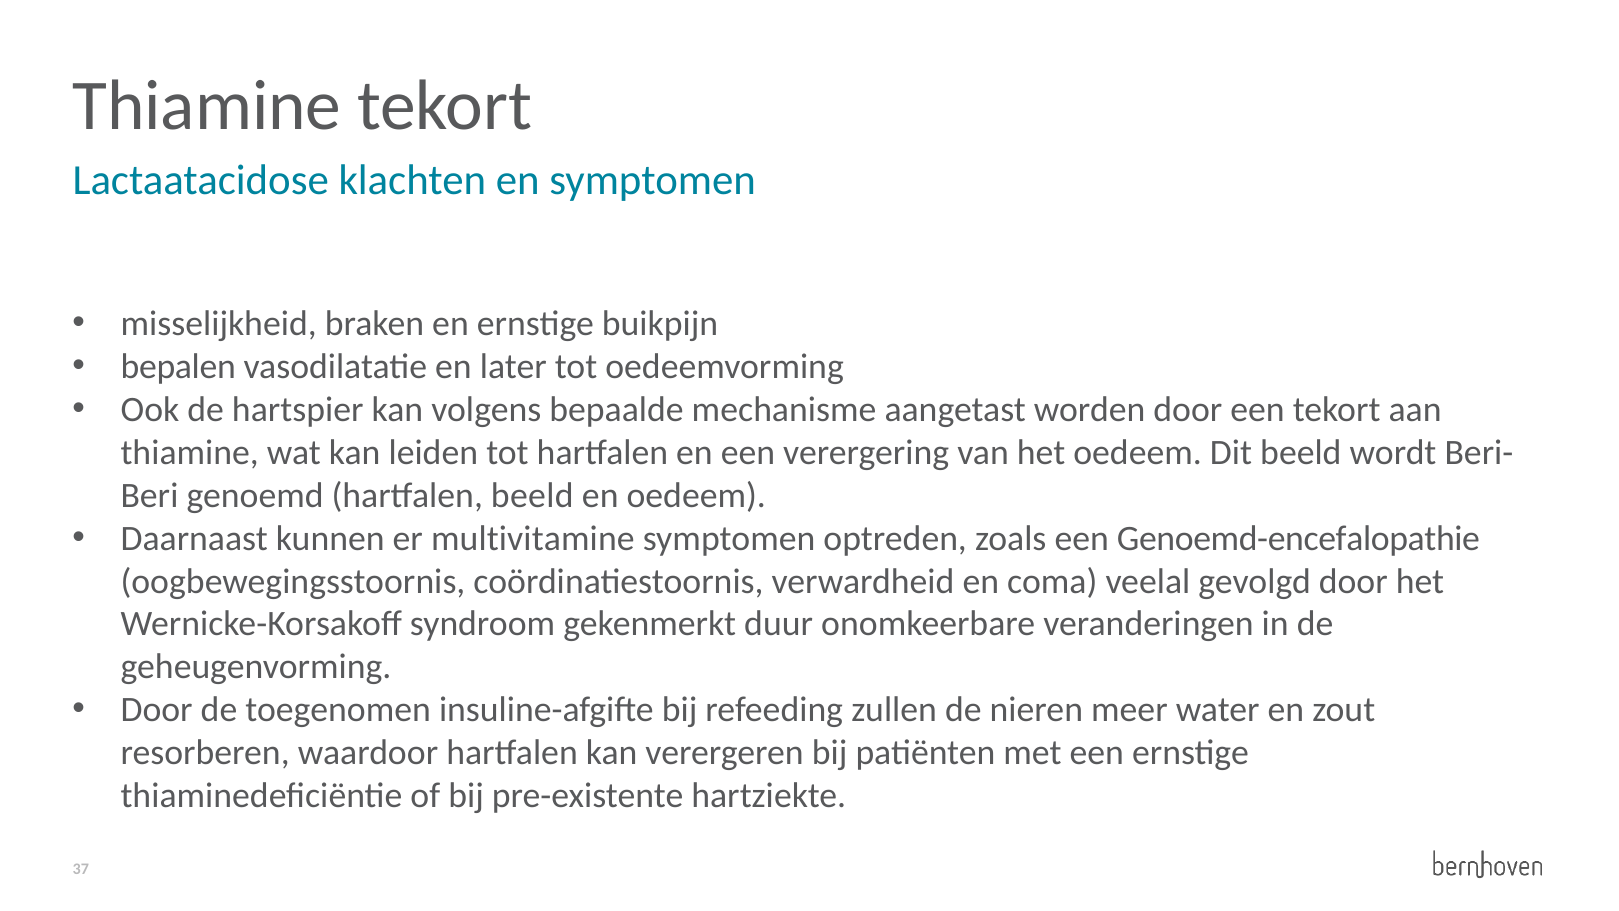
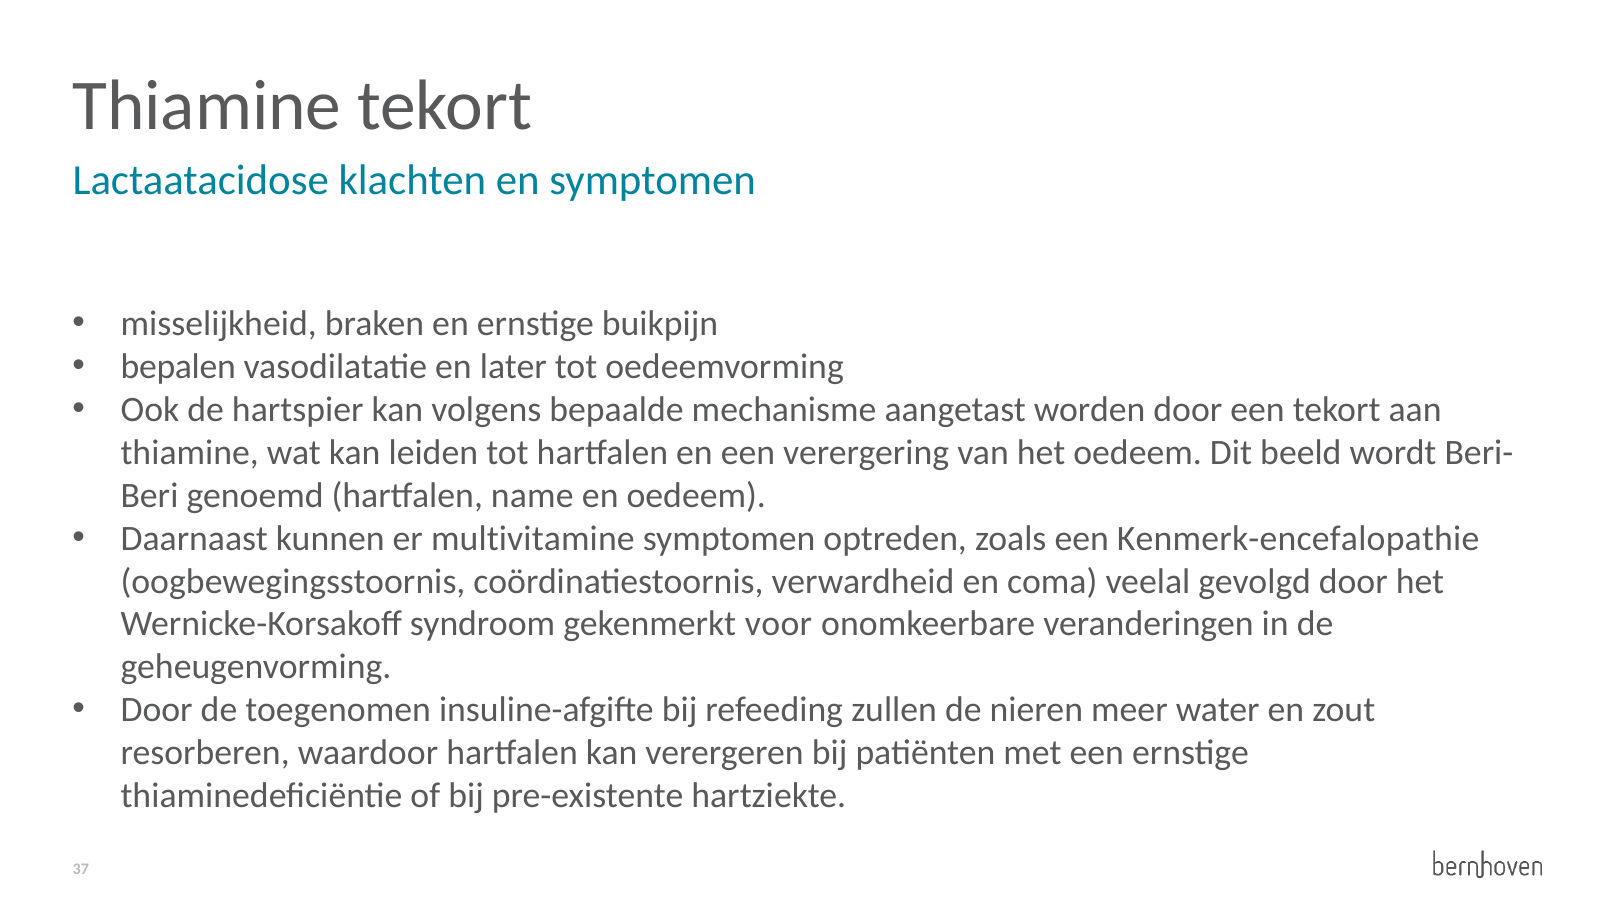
hartfalen beeld: beeld -> name
Genoemd-encefalopathie: Genoemd-encefalopathie -> Kenmerk-encefalopathie
duur: duur -> voor
